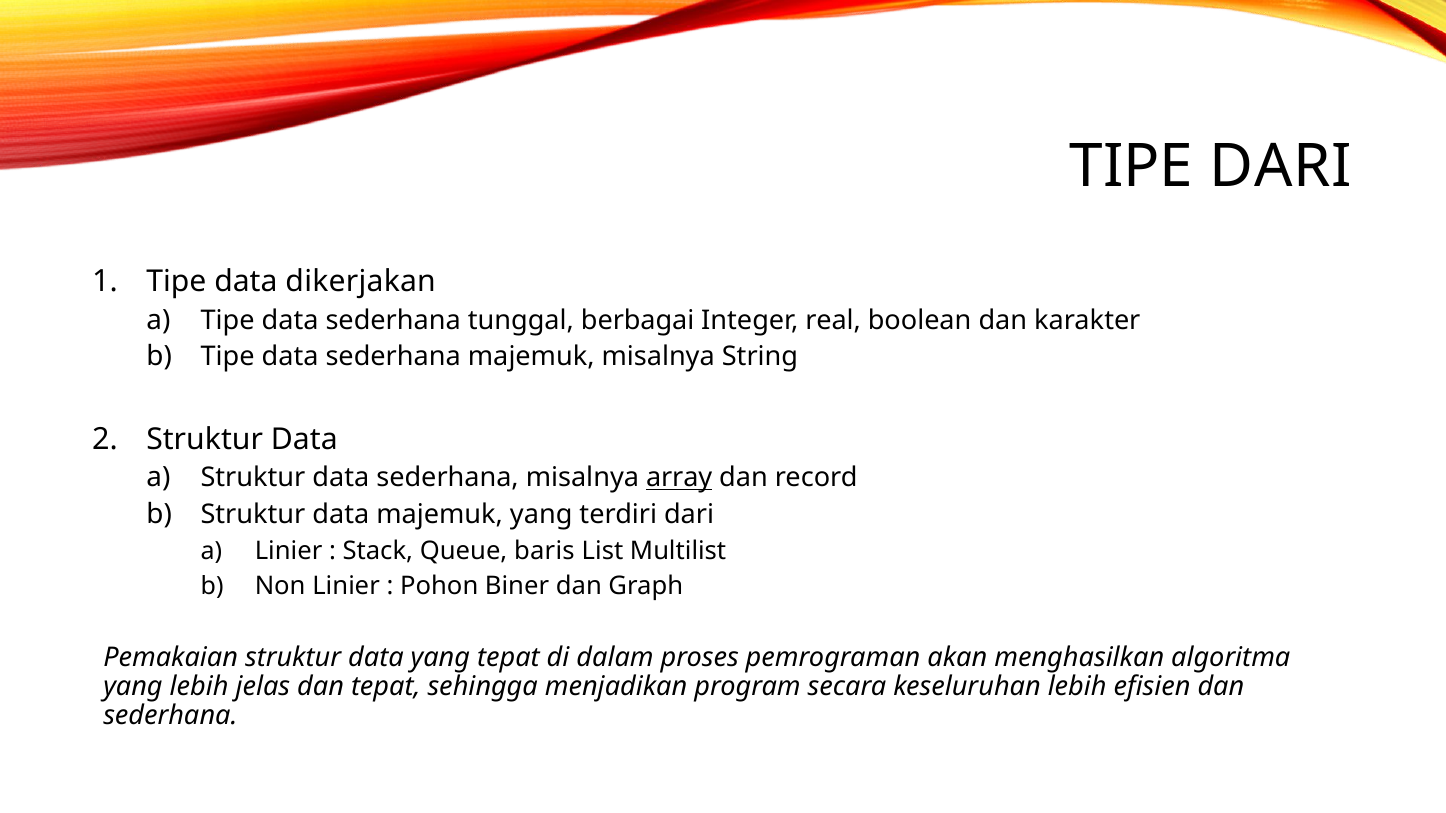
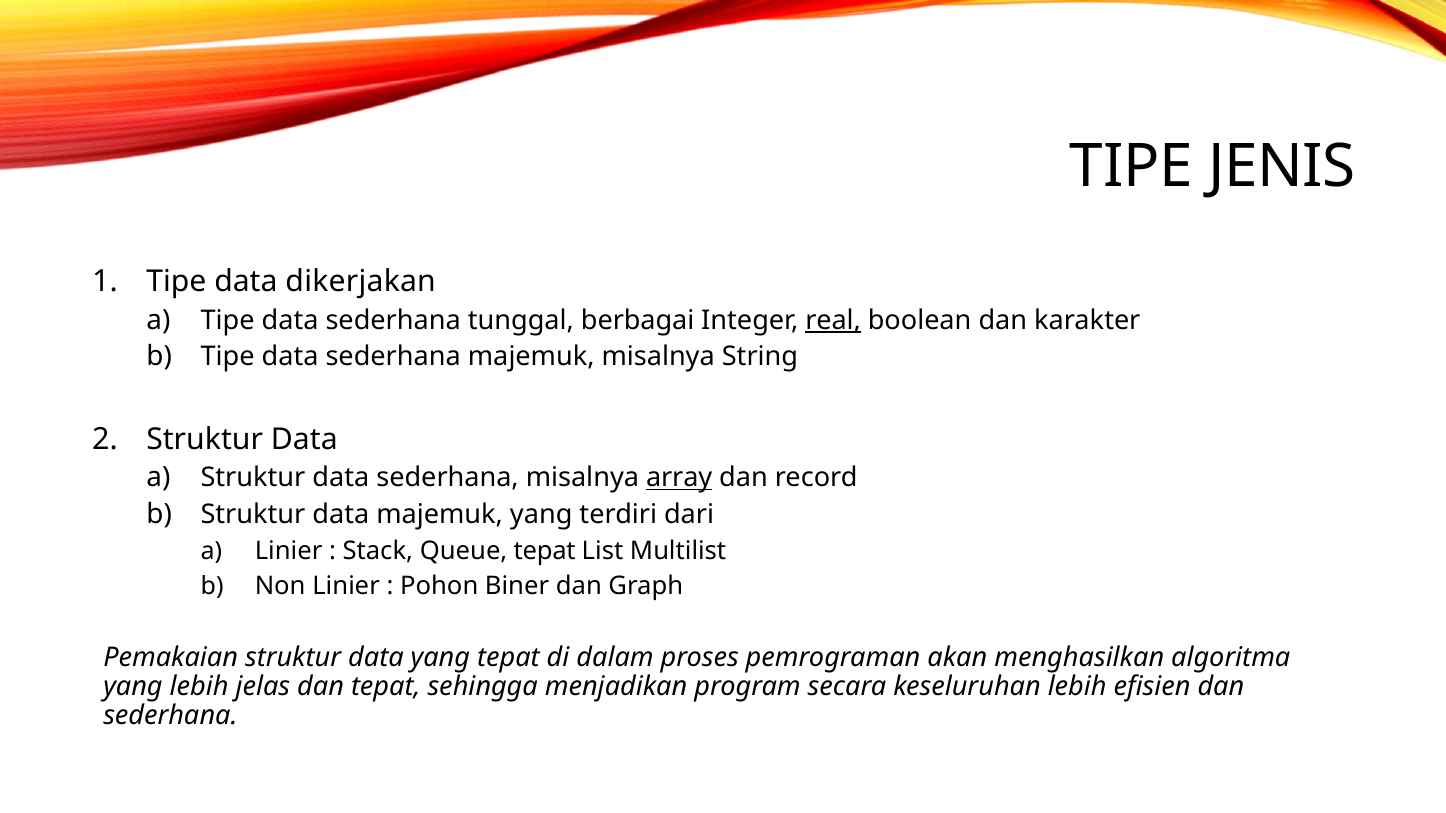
TIPE DARI: DARI -> JENIS
real underline: none -> present
Queue baris: baris -> tepat
